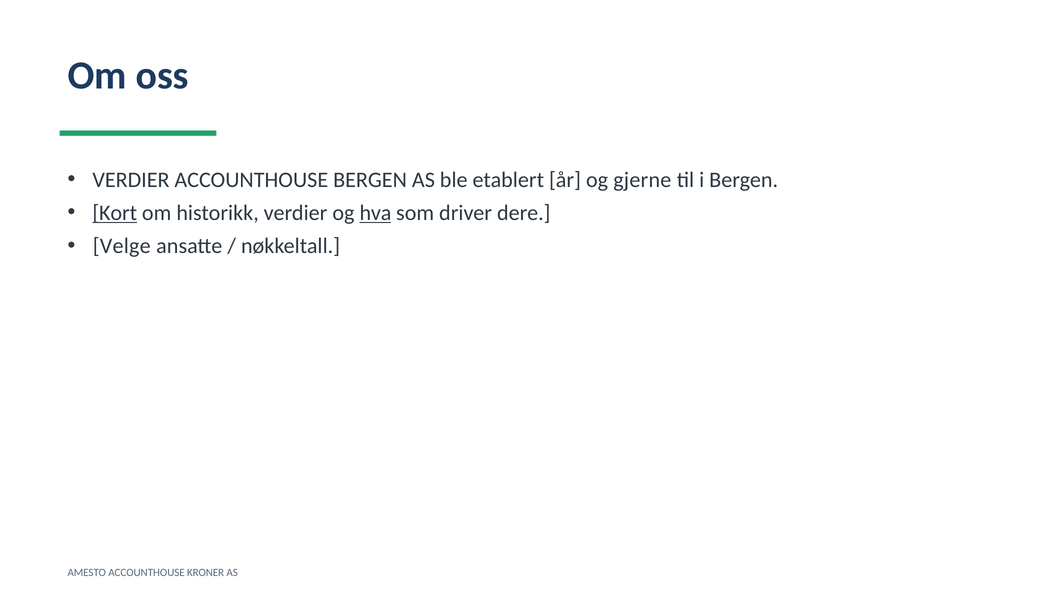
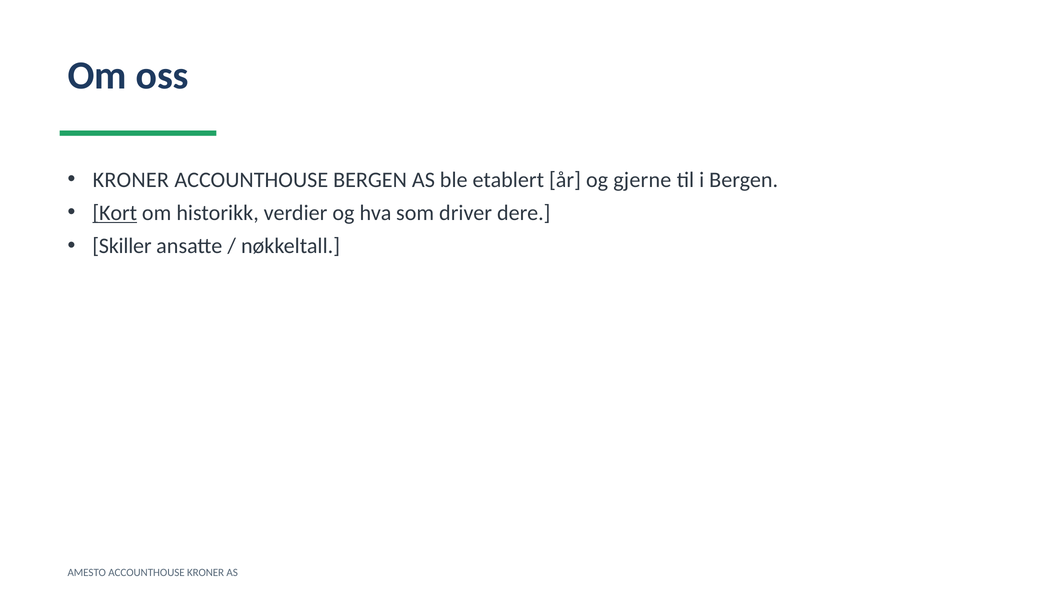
VERDIER at (131, 180): VERDIER -> KRONER
hva underline: present -> none
Velge: Velge -> Skiller
